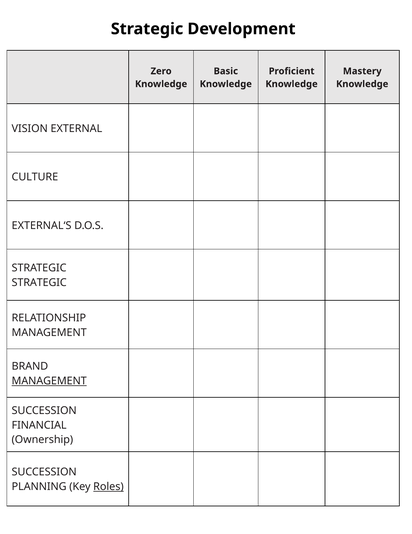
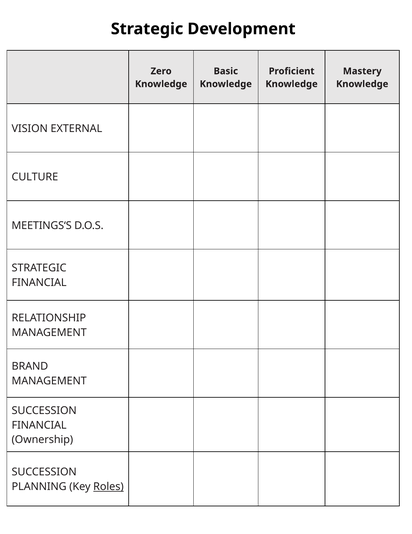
EXTERNAL‘S: EXTERNAL‘S -> MEETINGS‘S
STRATEGIC at (39, 282): STRATEGIC -> FINANCIAL
MANAGEMENT at (49, 380) underline: present -> none
